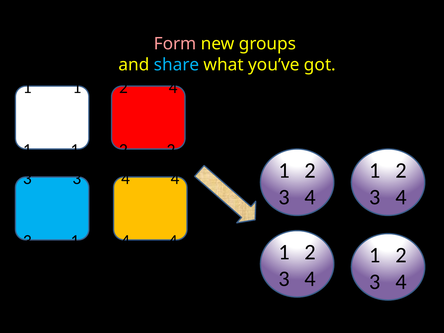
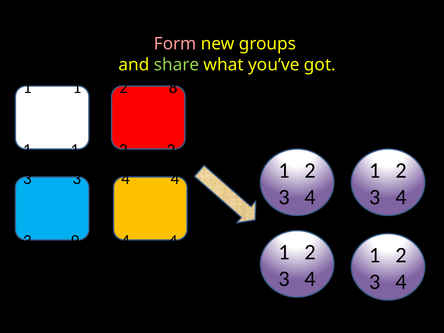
share colour: light blue -> light green
2 4: 4 -> 8
3 1: 1 -> 9
